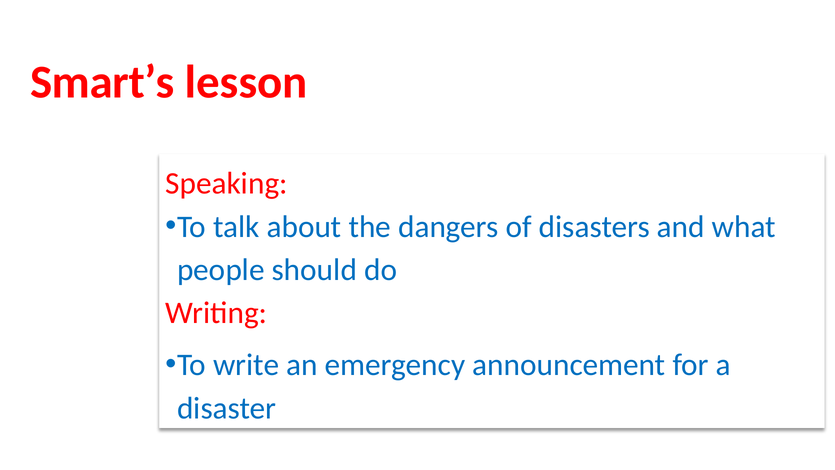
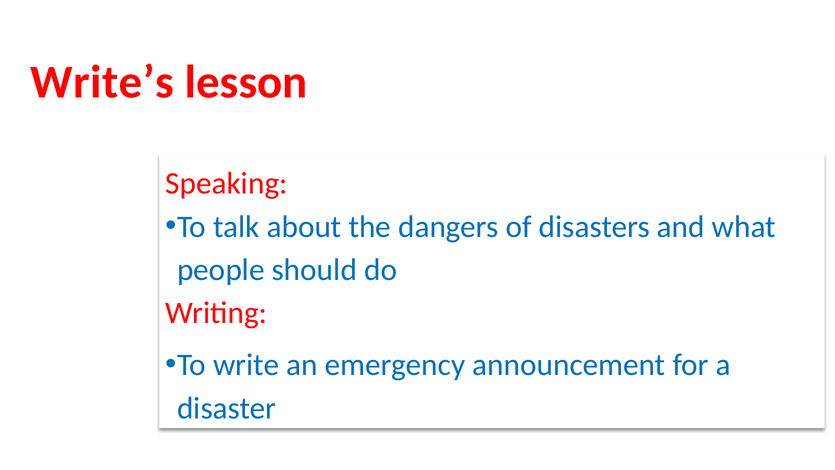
Smart’s: Smart’s -> Write’s
